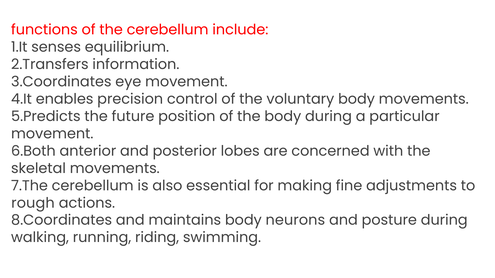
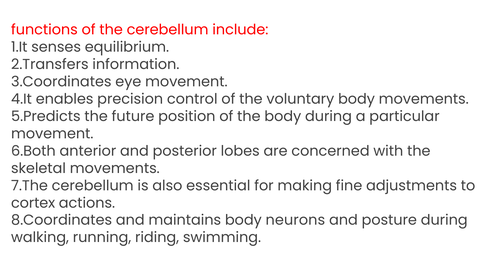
rough: rough -> cortex
